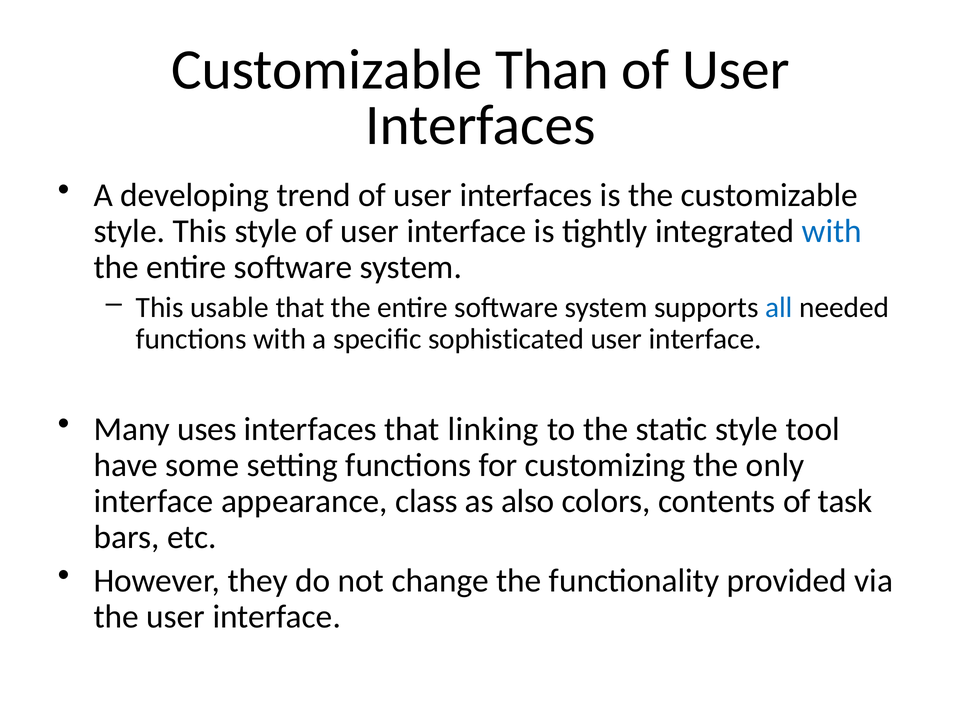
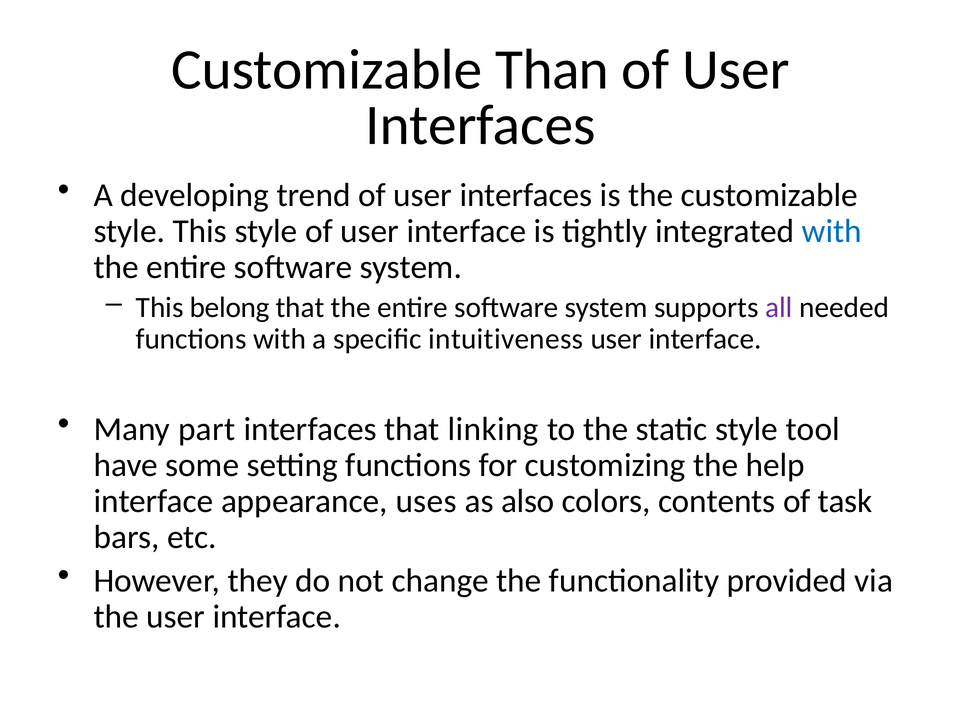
usable: usable -> belong
all colour: blue -> purple
sophisticated: sophisticated -> intuitiveness
uses: uses -> part
only: only -> help
class: class -> uses
